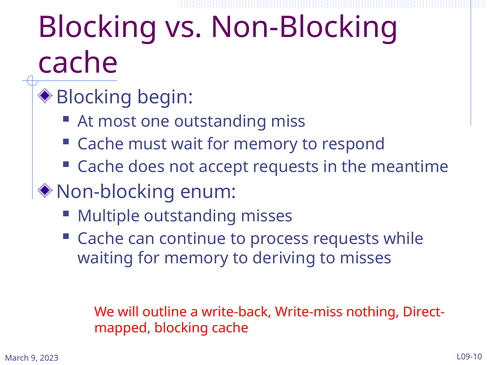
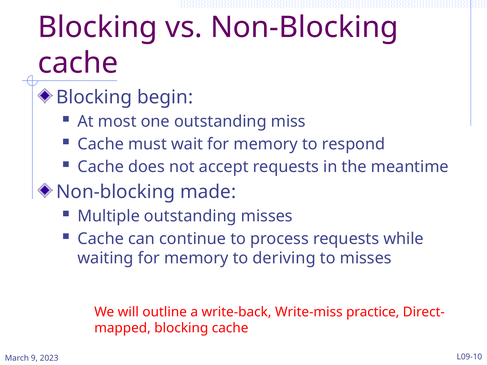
enum: enum -> made
nothing: nothing -> practice
